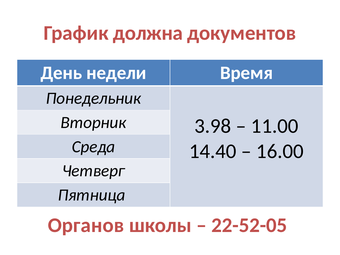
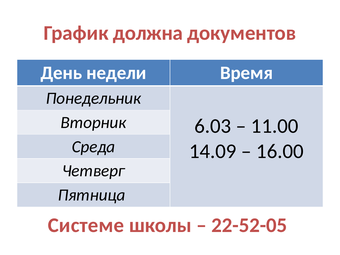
3.98: 3.98 -> 6.03
14.40: 14.40 -> 14.09
Органов: Органов -> Системе
